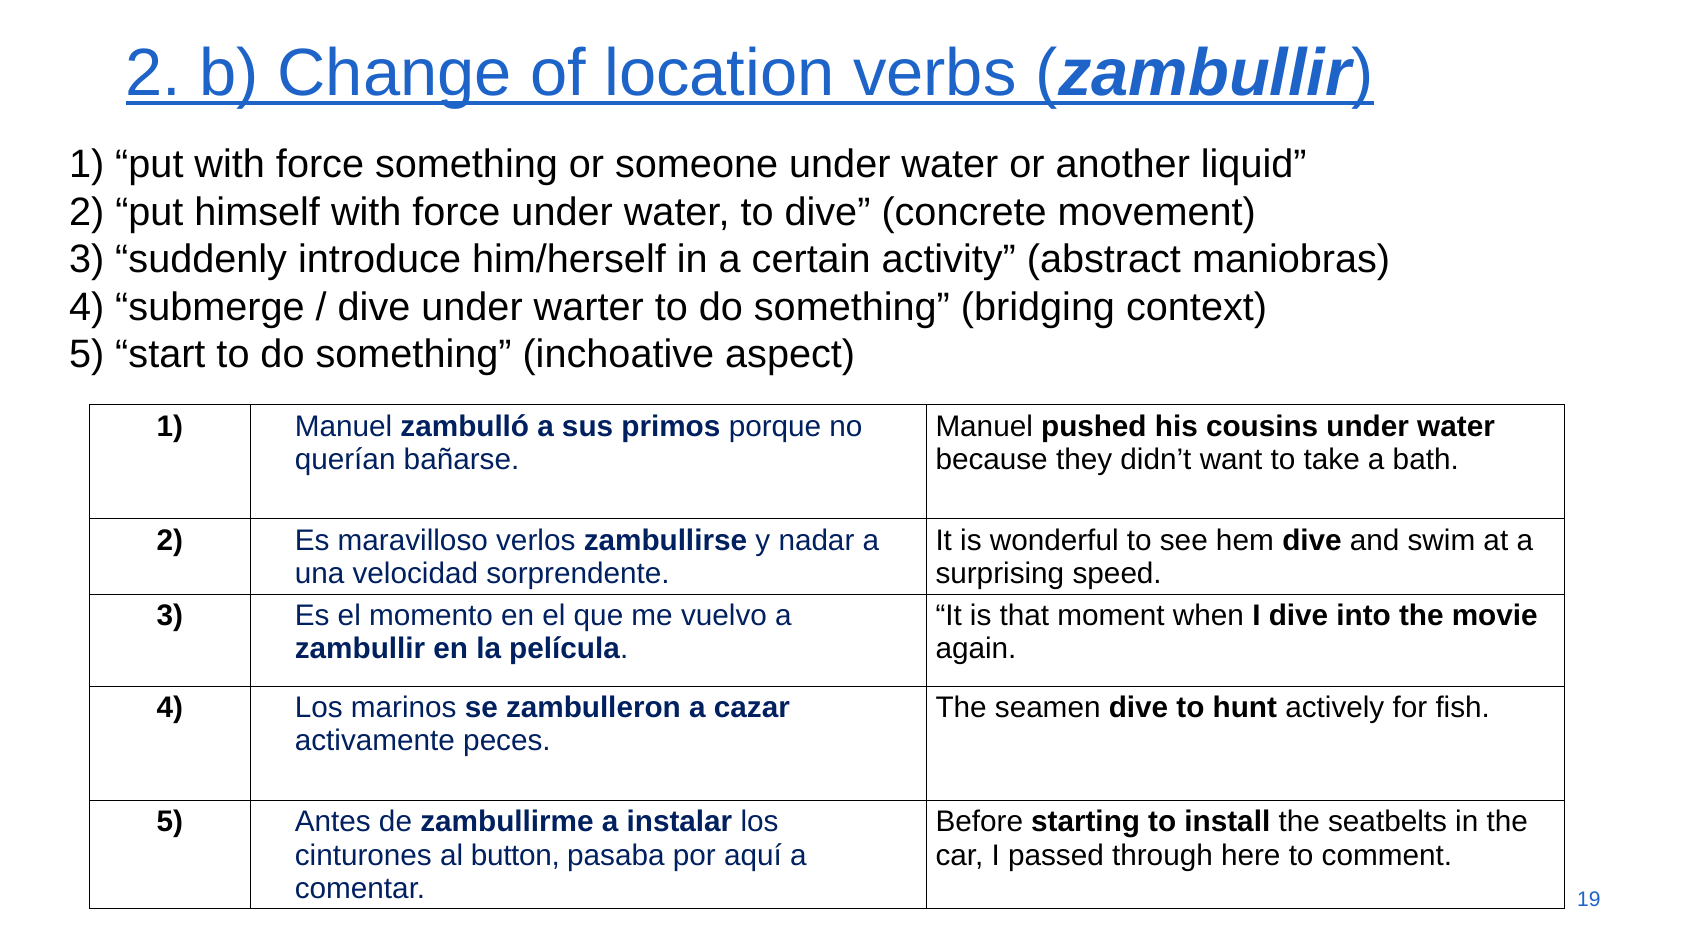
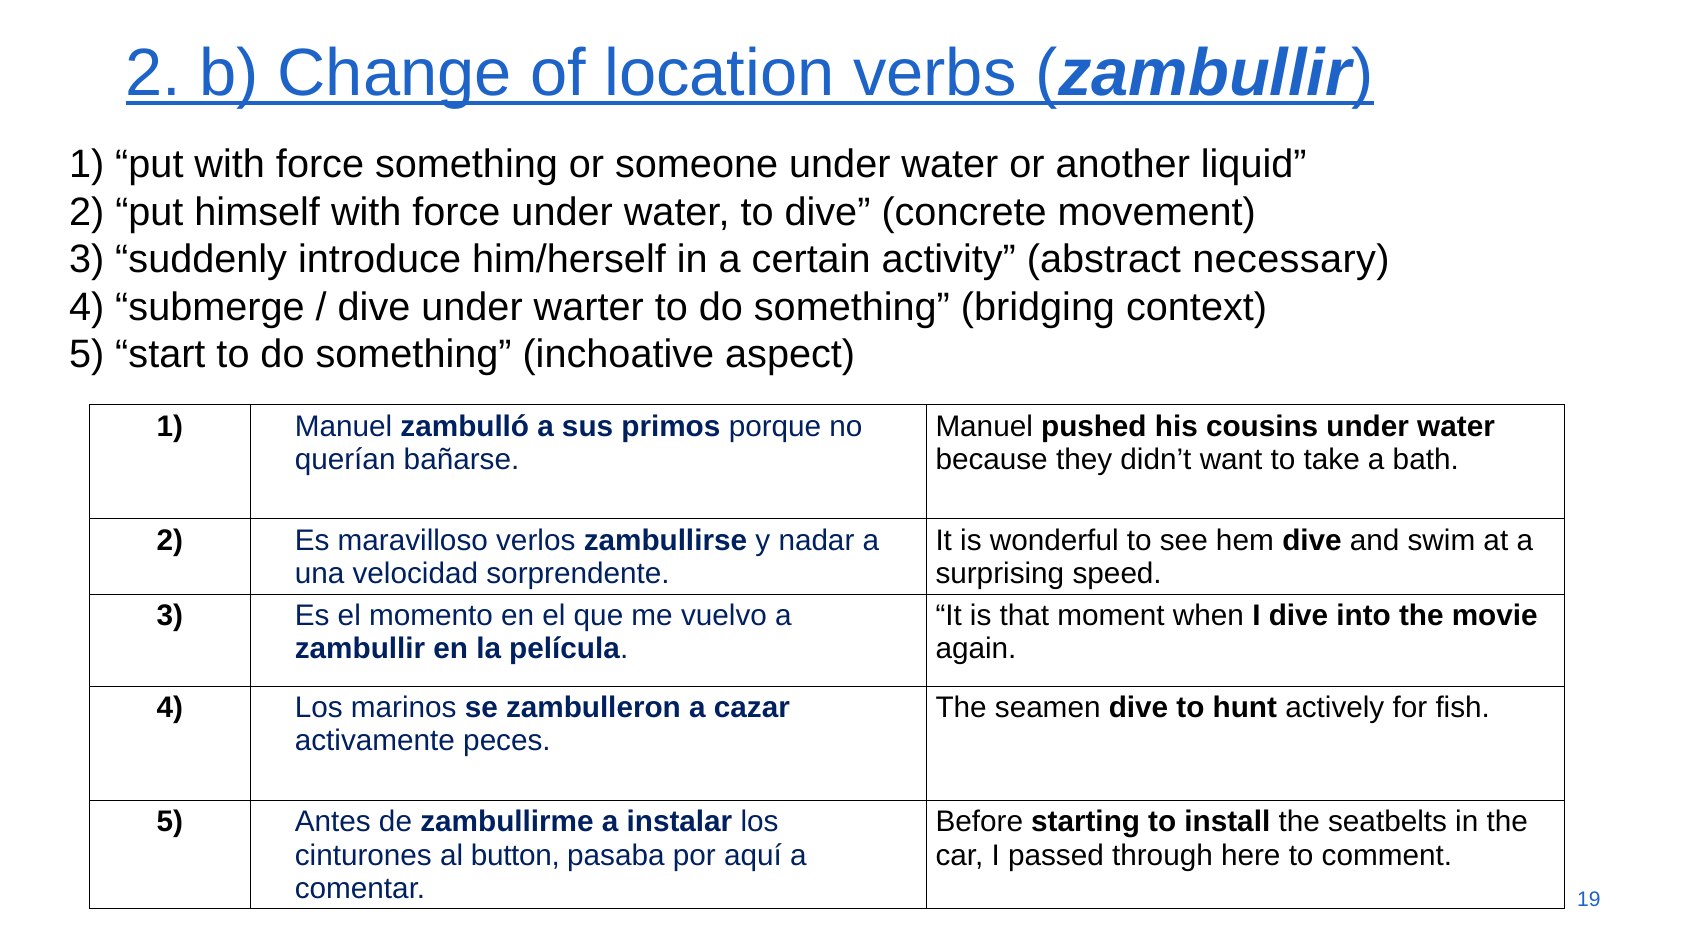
maniobras: maniobras -> necessary
